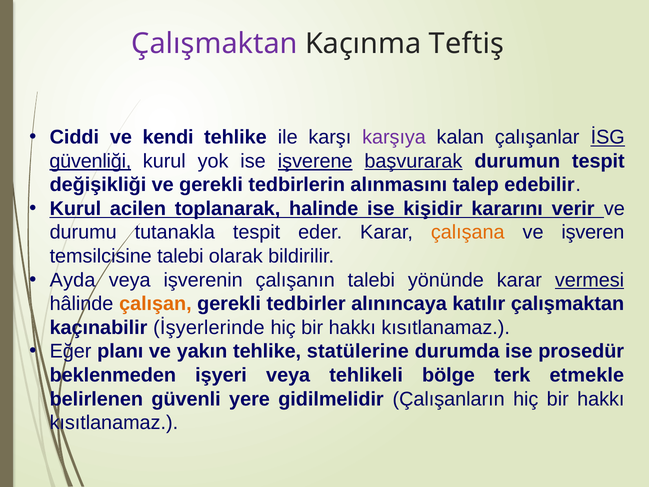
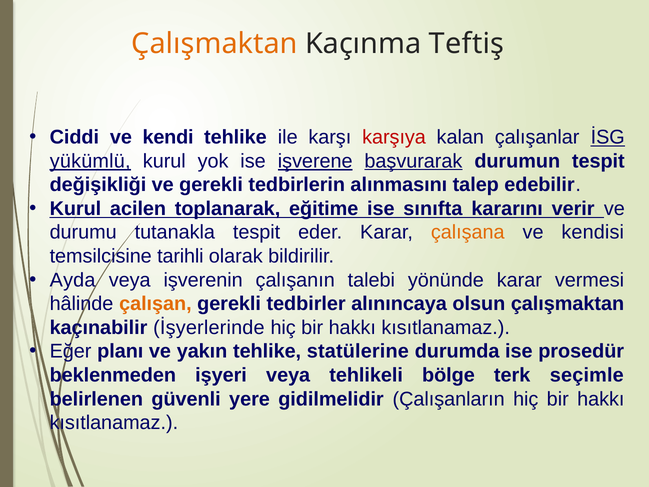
Çalışmaktan at (214, 44) colour: purple -> orange
karşıya colour: purple -> red
güvenliği: güvenliği -> yükümlü
halinde: halinde -> eğitime
kişidir: kişidir -> sınıfta
işveren: işveren -> kendisi
temsilcisine talebi: talebi -> tarihli
vermesi underline: present -> none
katılır: katılır -> olsun
etmekle: etmekle -> seçimle
